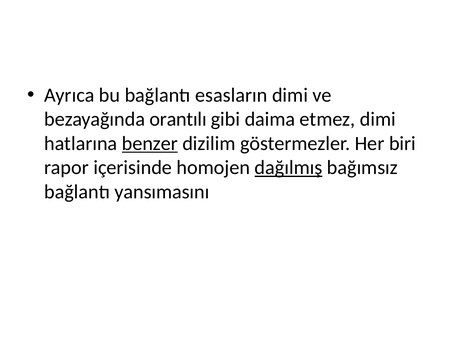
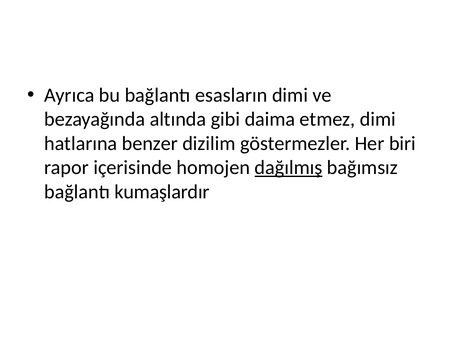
orantılı: orantılı -> altında
benzer underline: present -> none
yansımasını: yansımasını -> kumaşlardır
